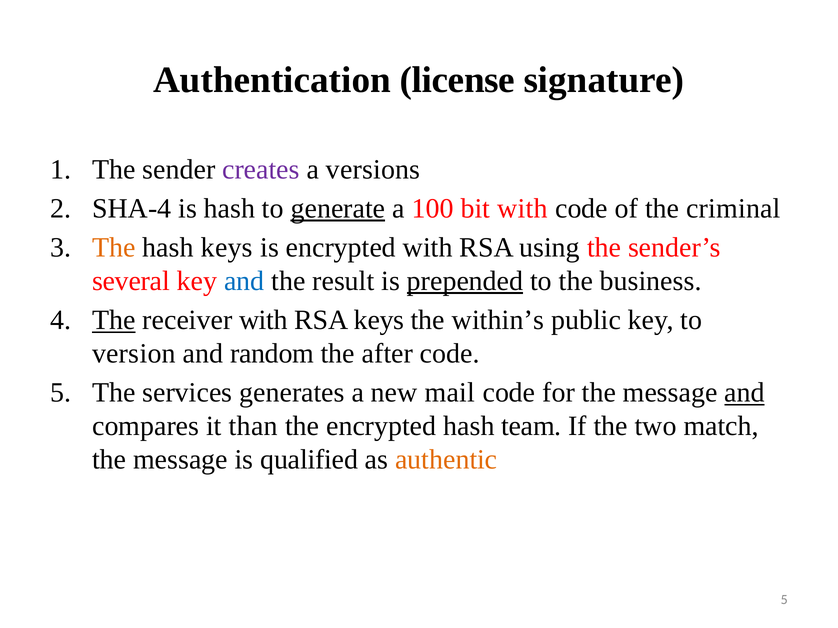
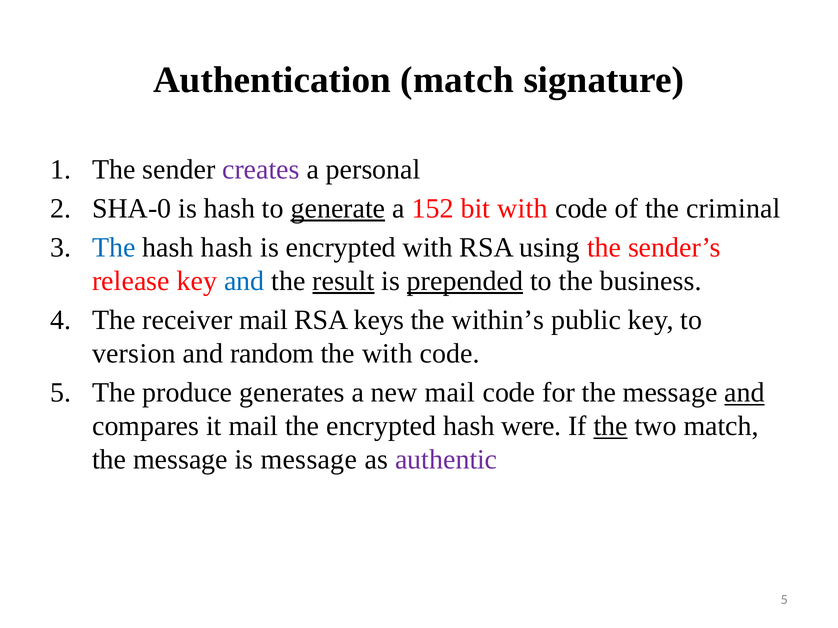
Authentication license: license -> match
versions: versions -> personal
SHA-4: SHA-4 -> SHA-0
100: 100 -> 152
The at (114, 248) colour: orange -> blue
hash keys: keys -> hash
several: several -> release
result underline: none -> present
The at (114, 320) underline: present -> none
receiver with: with -> mail
the after: after -> with
services: services -> produce
it than: than -> mail
team: team -> were
the at (611, 427) underline: none -> present
is qualified: qualified -> message
authentic colour: orange -> purple
